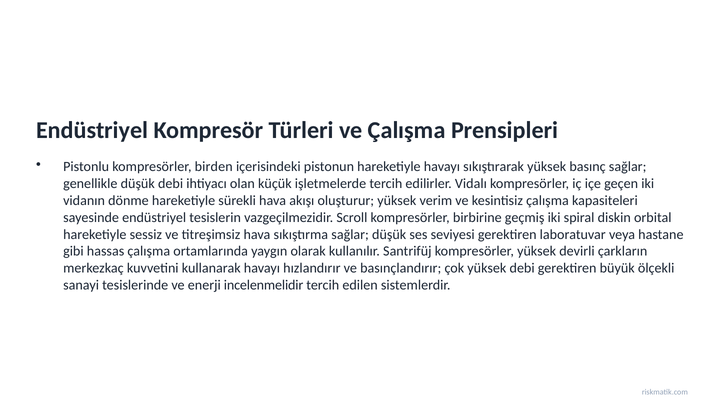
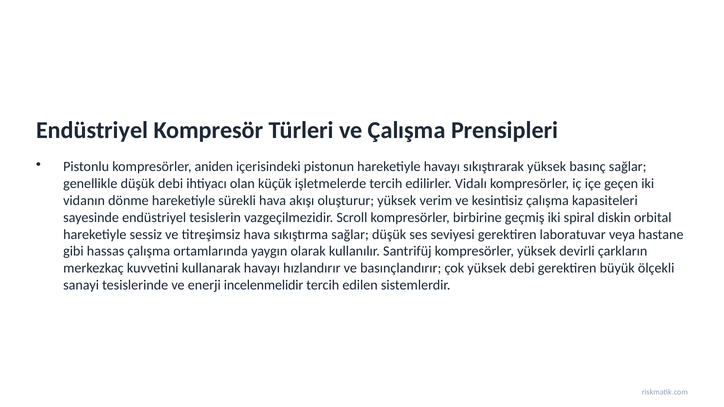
birden: birden -> aniden
